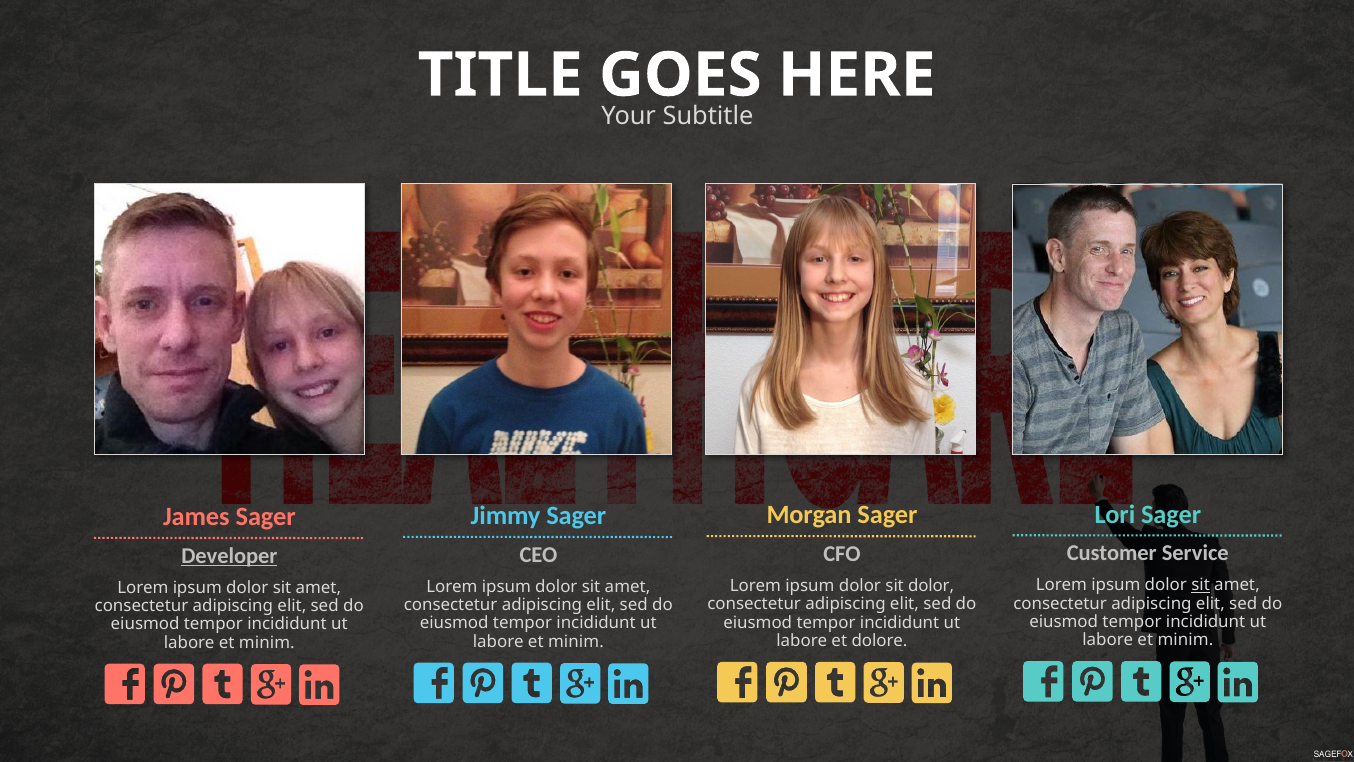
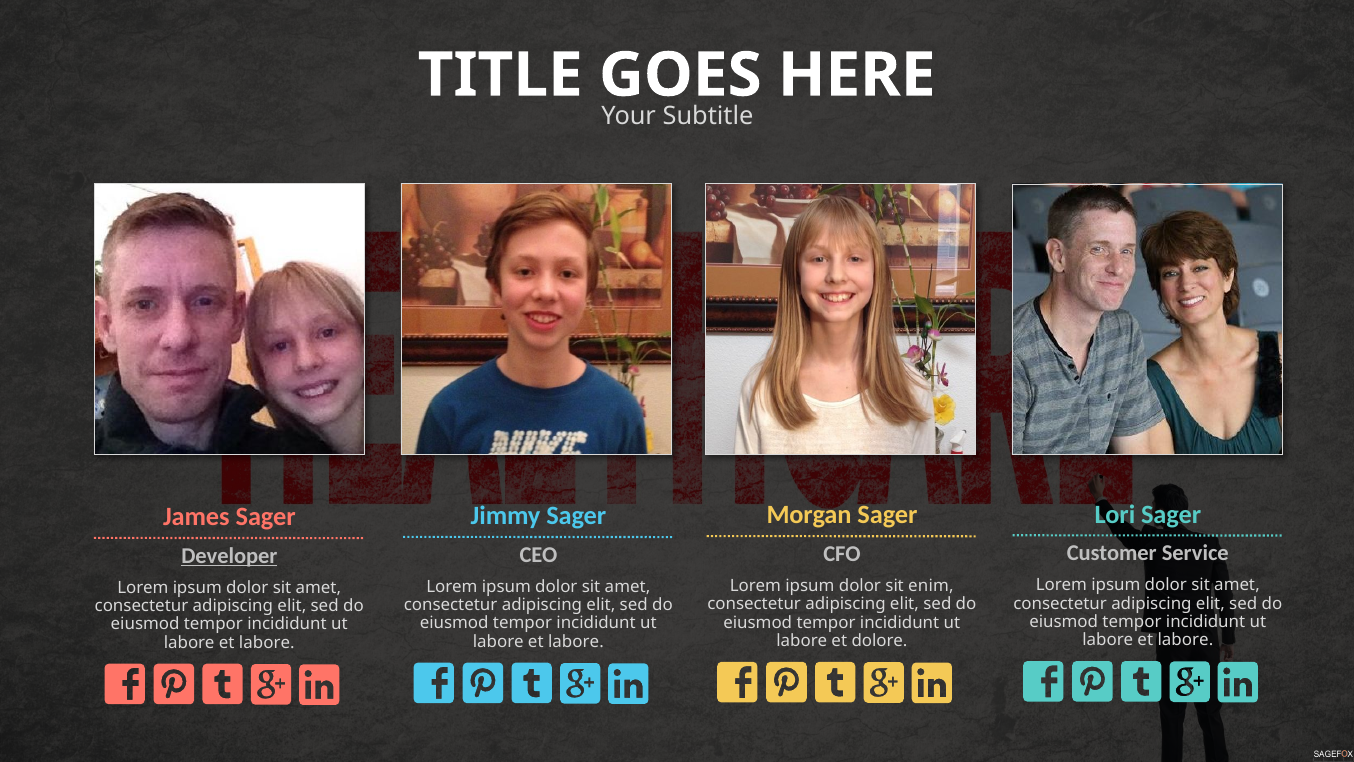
sit at (1201, 585) underline: present -> none
sit dolor: dolor -> enim
minim at (1185, 640): minim -> labore
minim at (576, 641): minim -> labore
minim at (267, 642): minim -> labore
